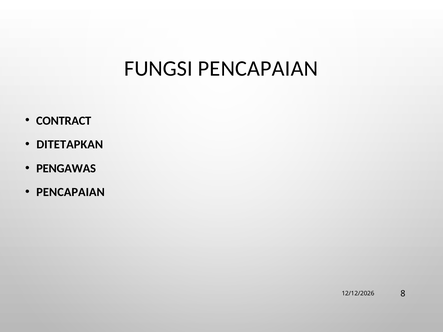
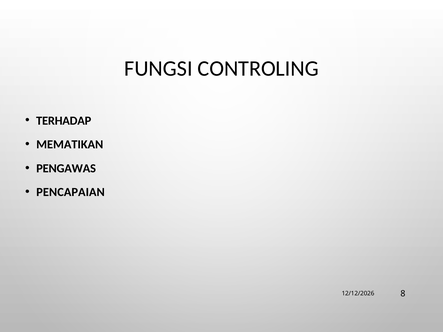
FUNGSI PENCAPAIAN: PENCAPAIAN -> CONTROLING
CONTRACT: CONTRACT -> TERHADAP
DITETAPKAN: DITETAPKAN -> MEMATIKAN
